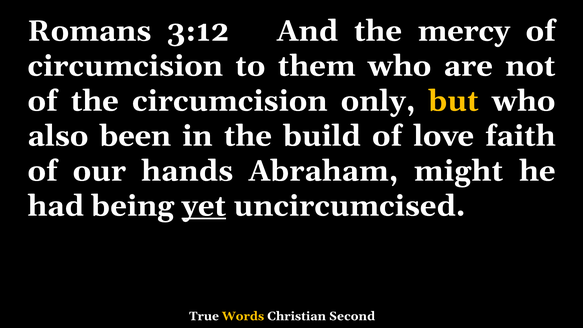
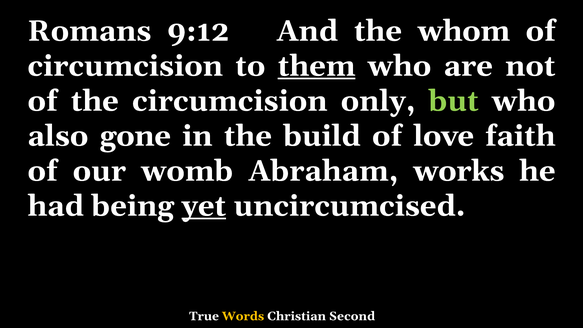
3:12: 3:12 -> 9:12
mercy: mercy -> whom
them underline: none -> present
but colour: yellow -> light green
been: been -> gone
hands: hands -> womb
might: might -> works
